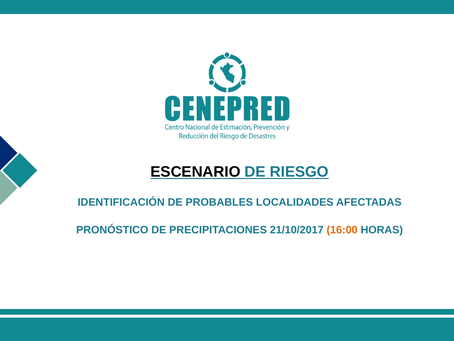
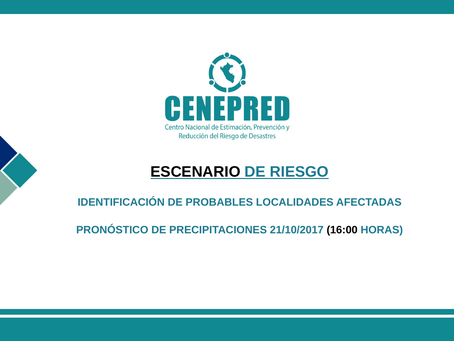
16:00 colour: orange -> black
